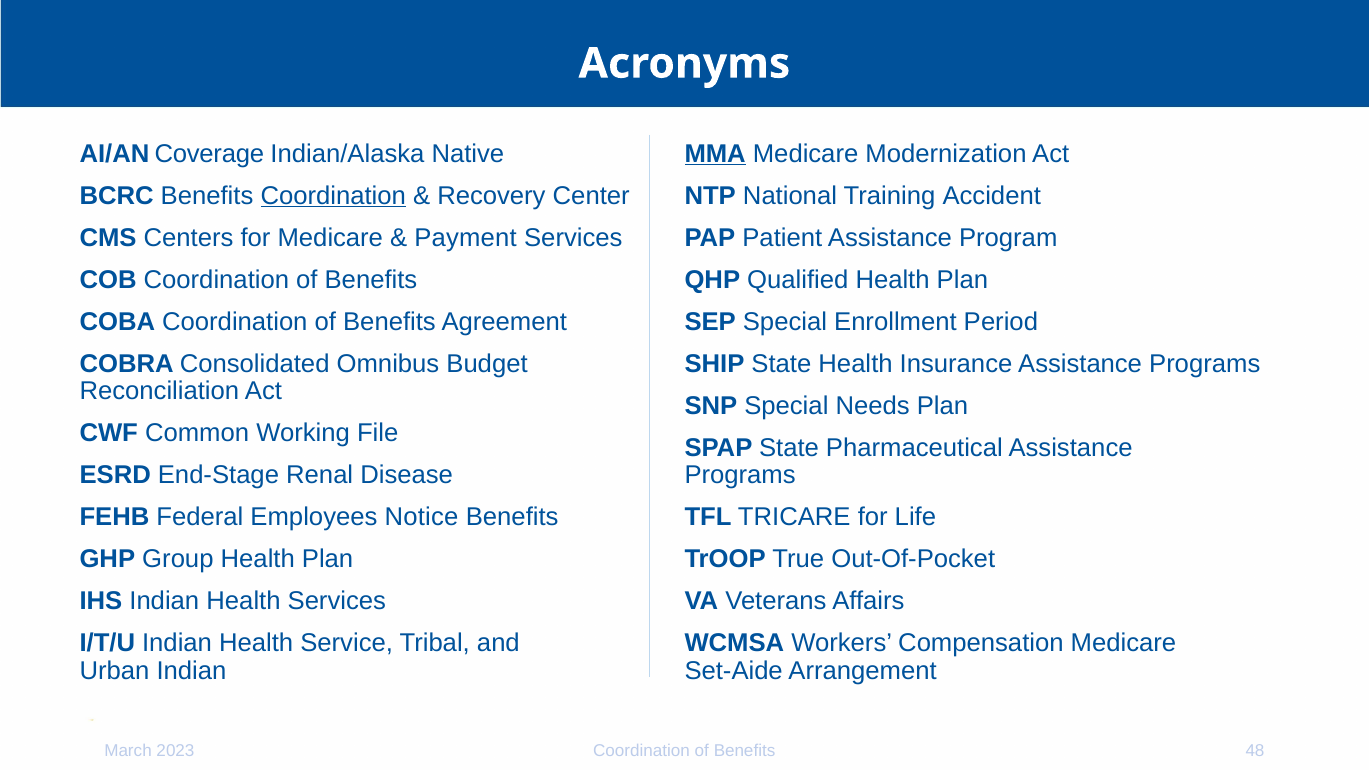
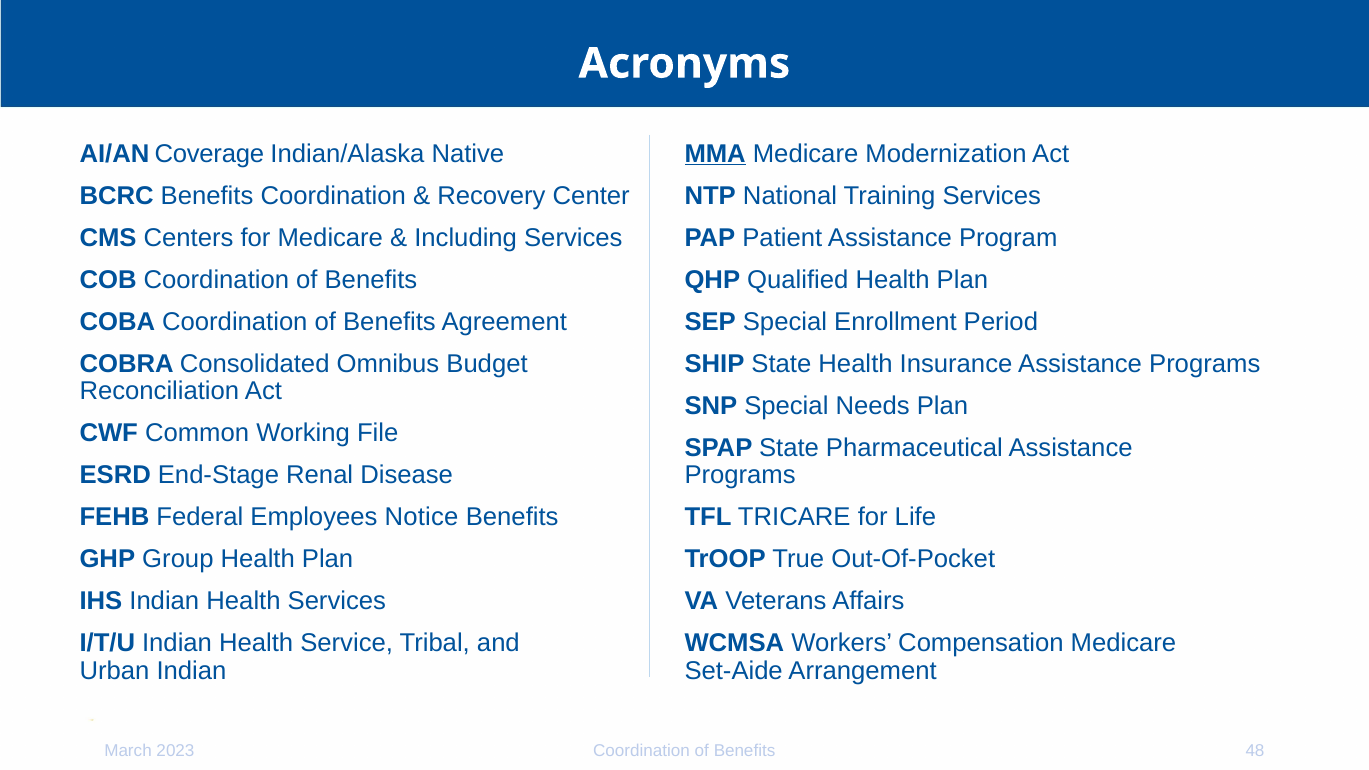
Coordination at (333, 196) underline: present -> none
Training Accident: Accident -> Services
Payment: Payment -> Including
